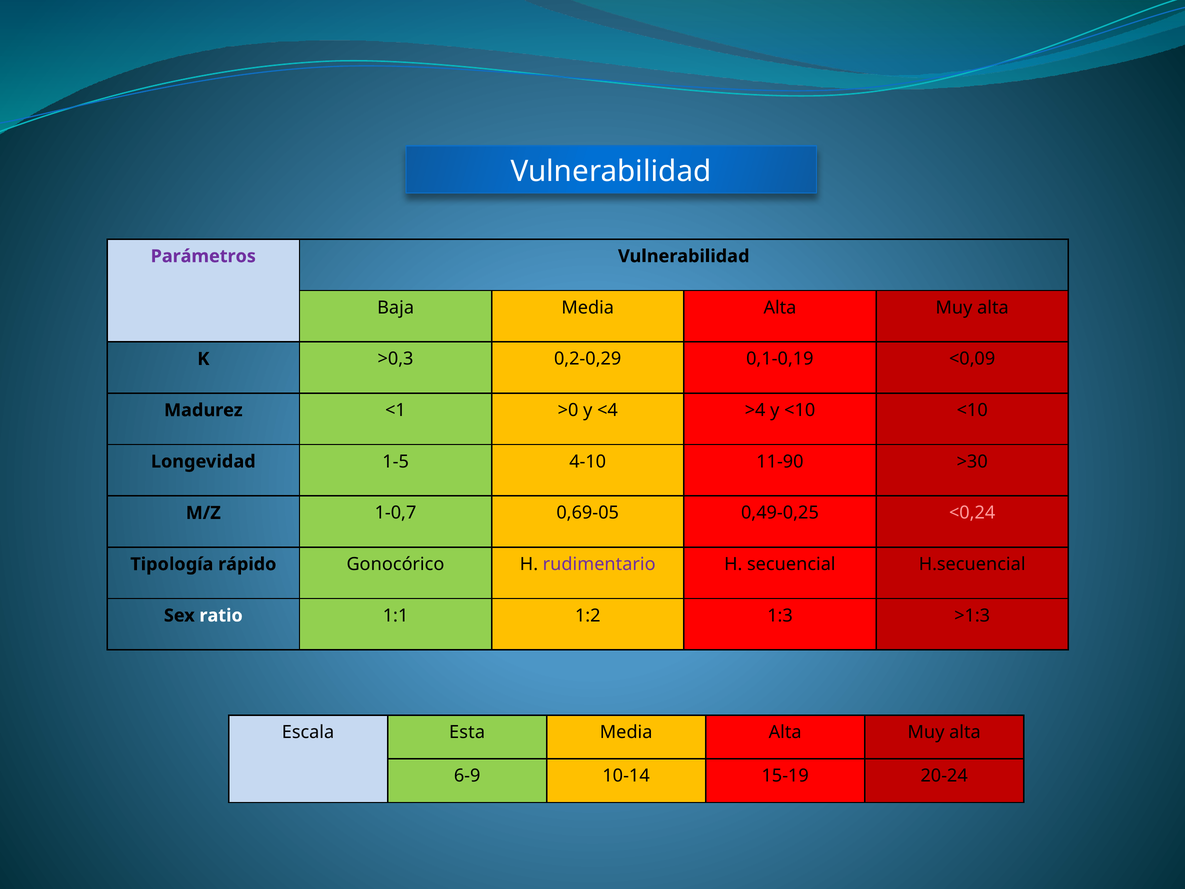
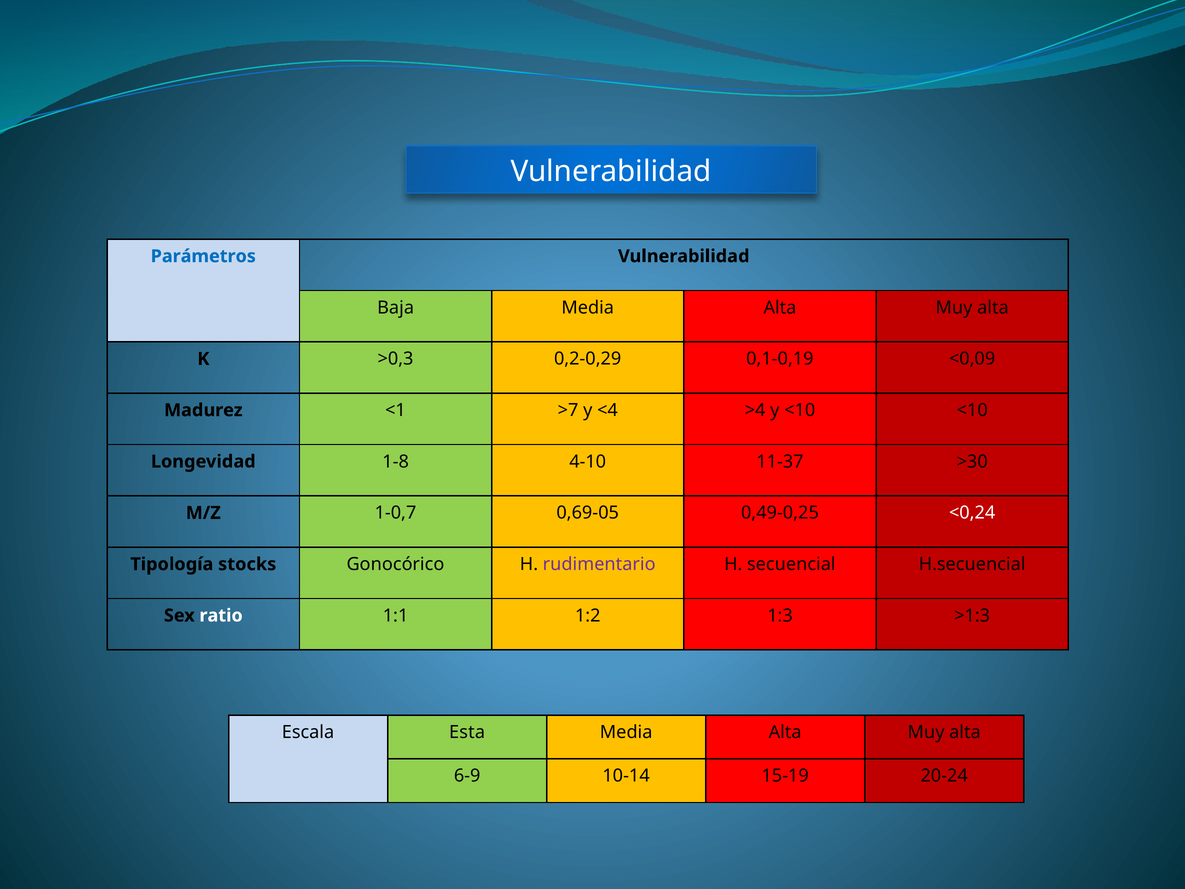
Parámetros colour: purple -> blue
>0: >0 -> >7
1-5: 1-5 -> 1-8
11-90: 11-90 -> 11-37
<0,24 colour: pink -> white
rápido: rápido -> stocks
